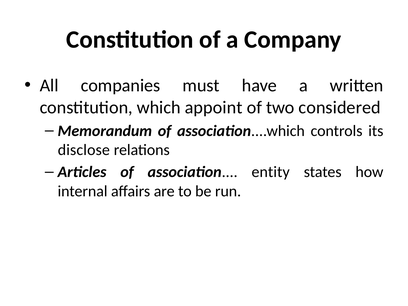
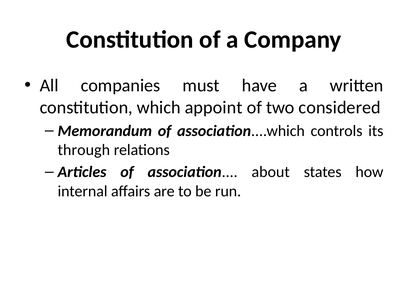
disclose: disclose -> through
entity: entity -> about
